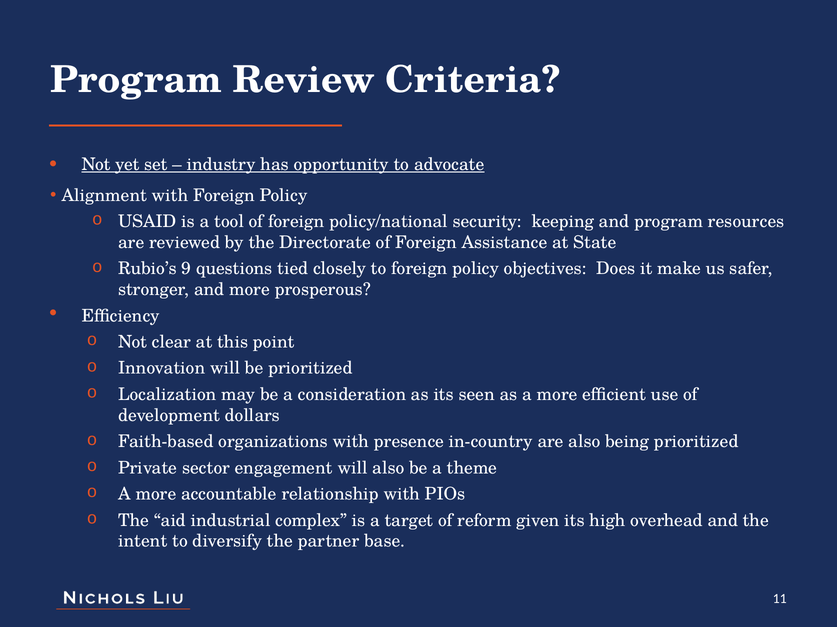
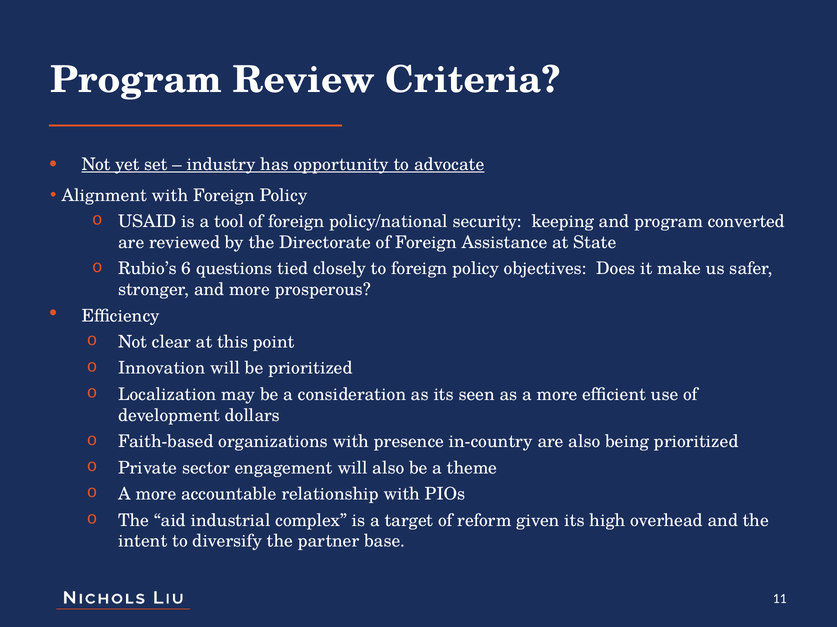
resources: resources -> converted
9: 9 -> 6
